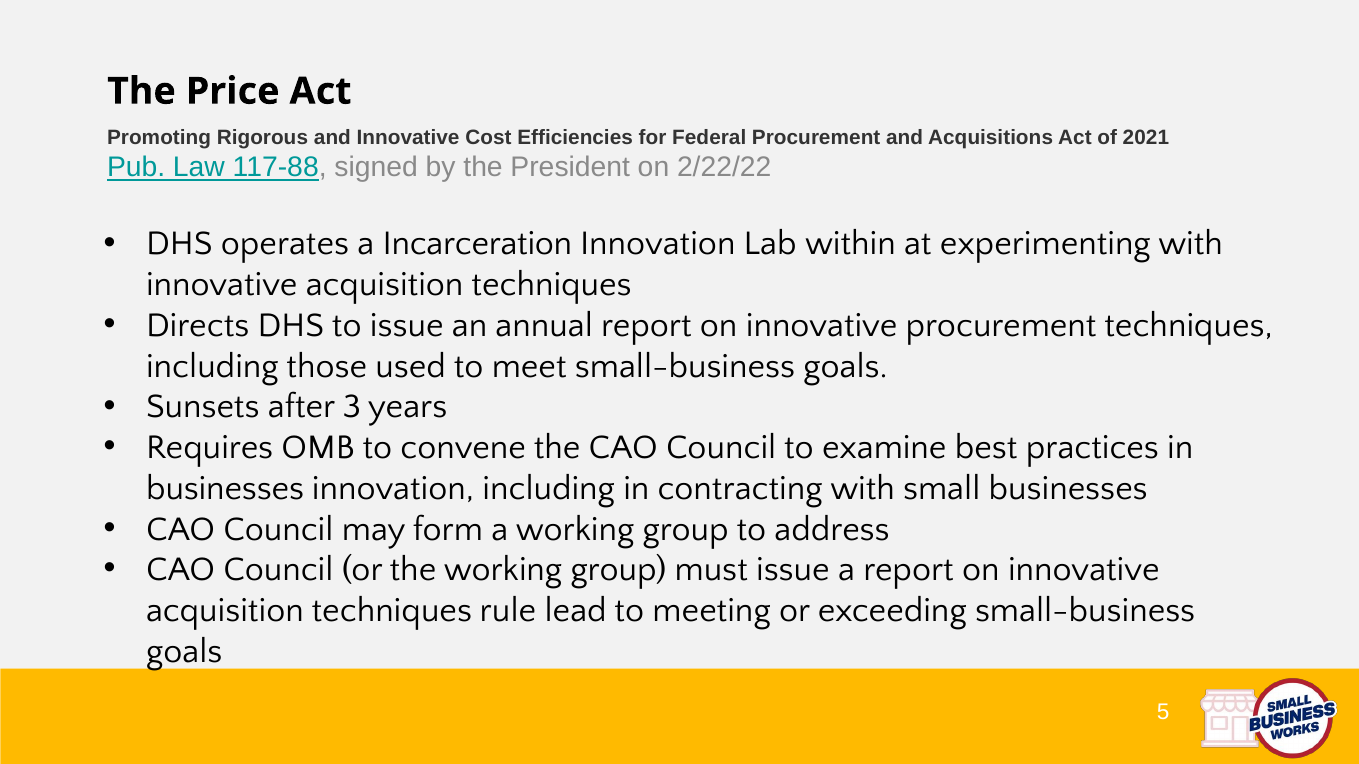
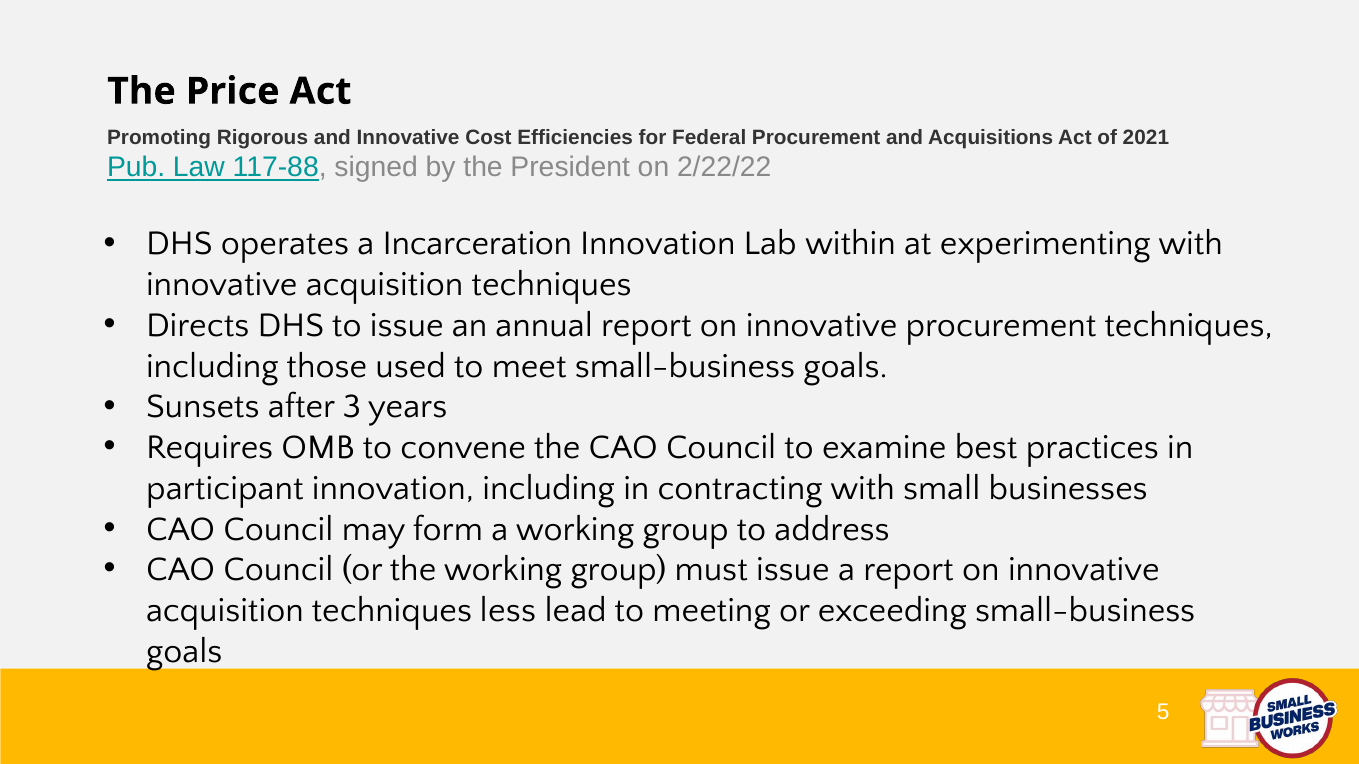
businesses at (225, 488): businesses -> participant
rule: rule -> less
